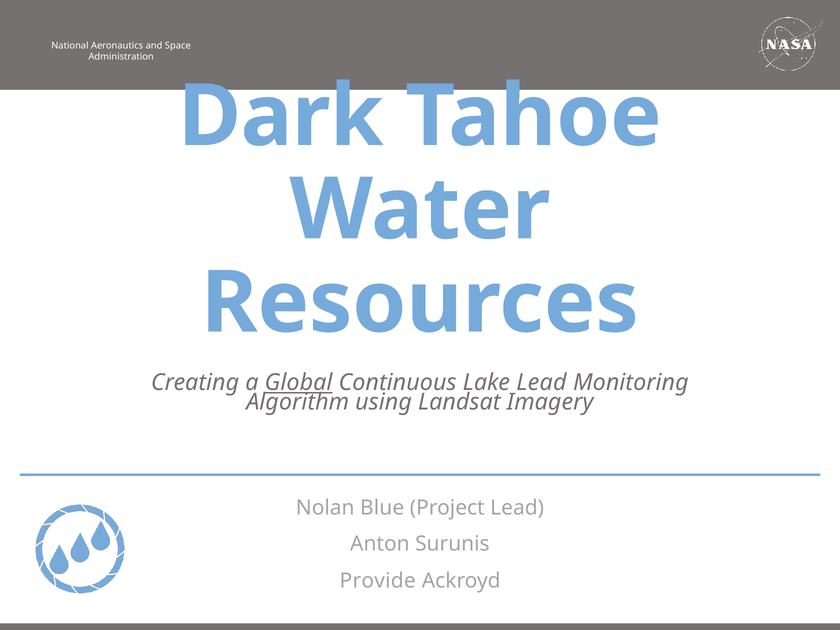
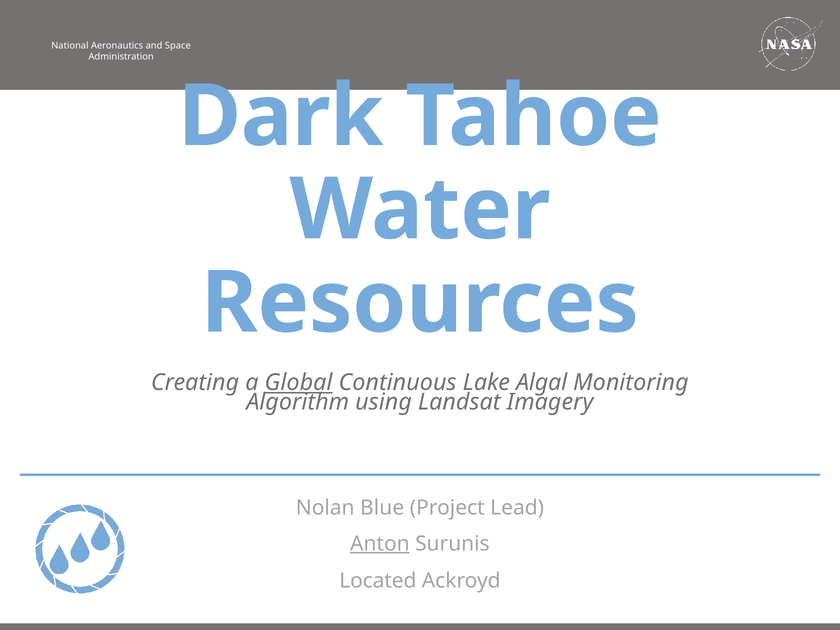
Lake Lead: Lead -> Algal
Anton underline: none -> present
Provide: Provide -> Located
